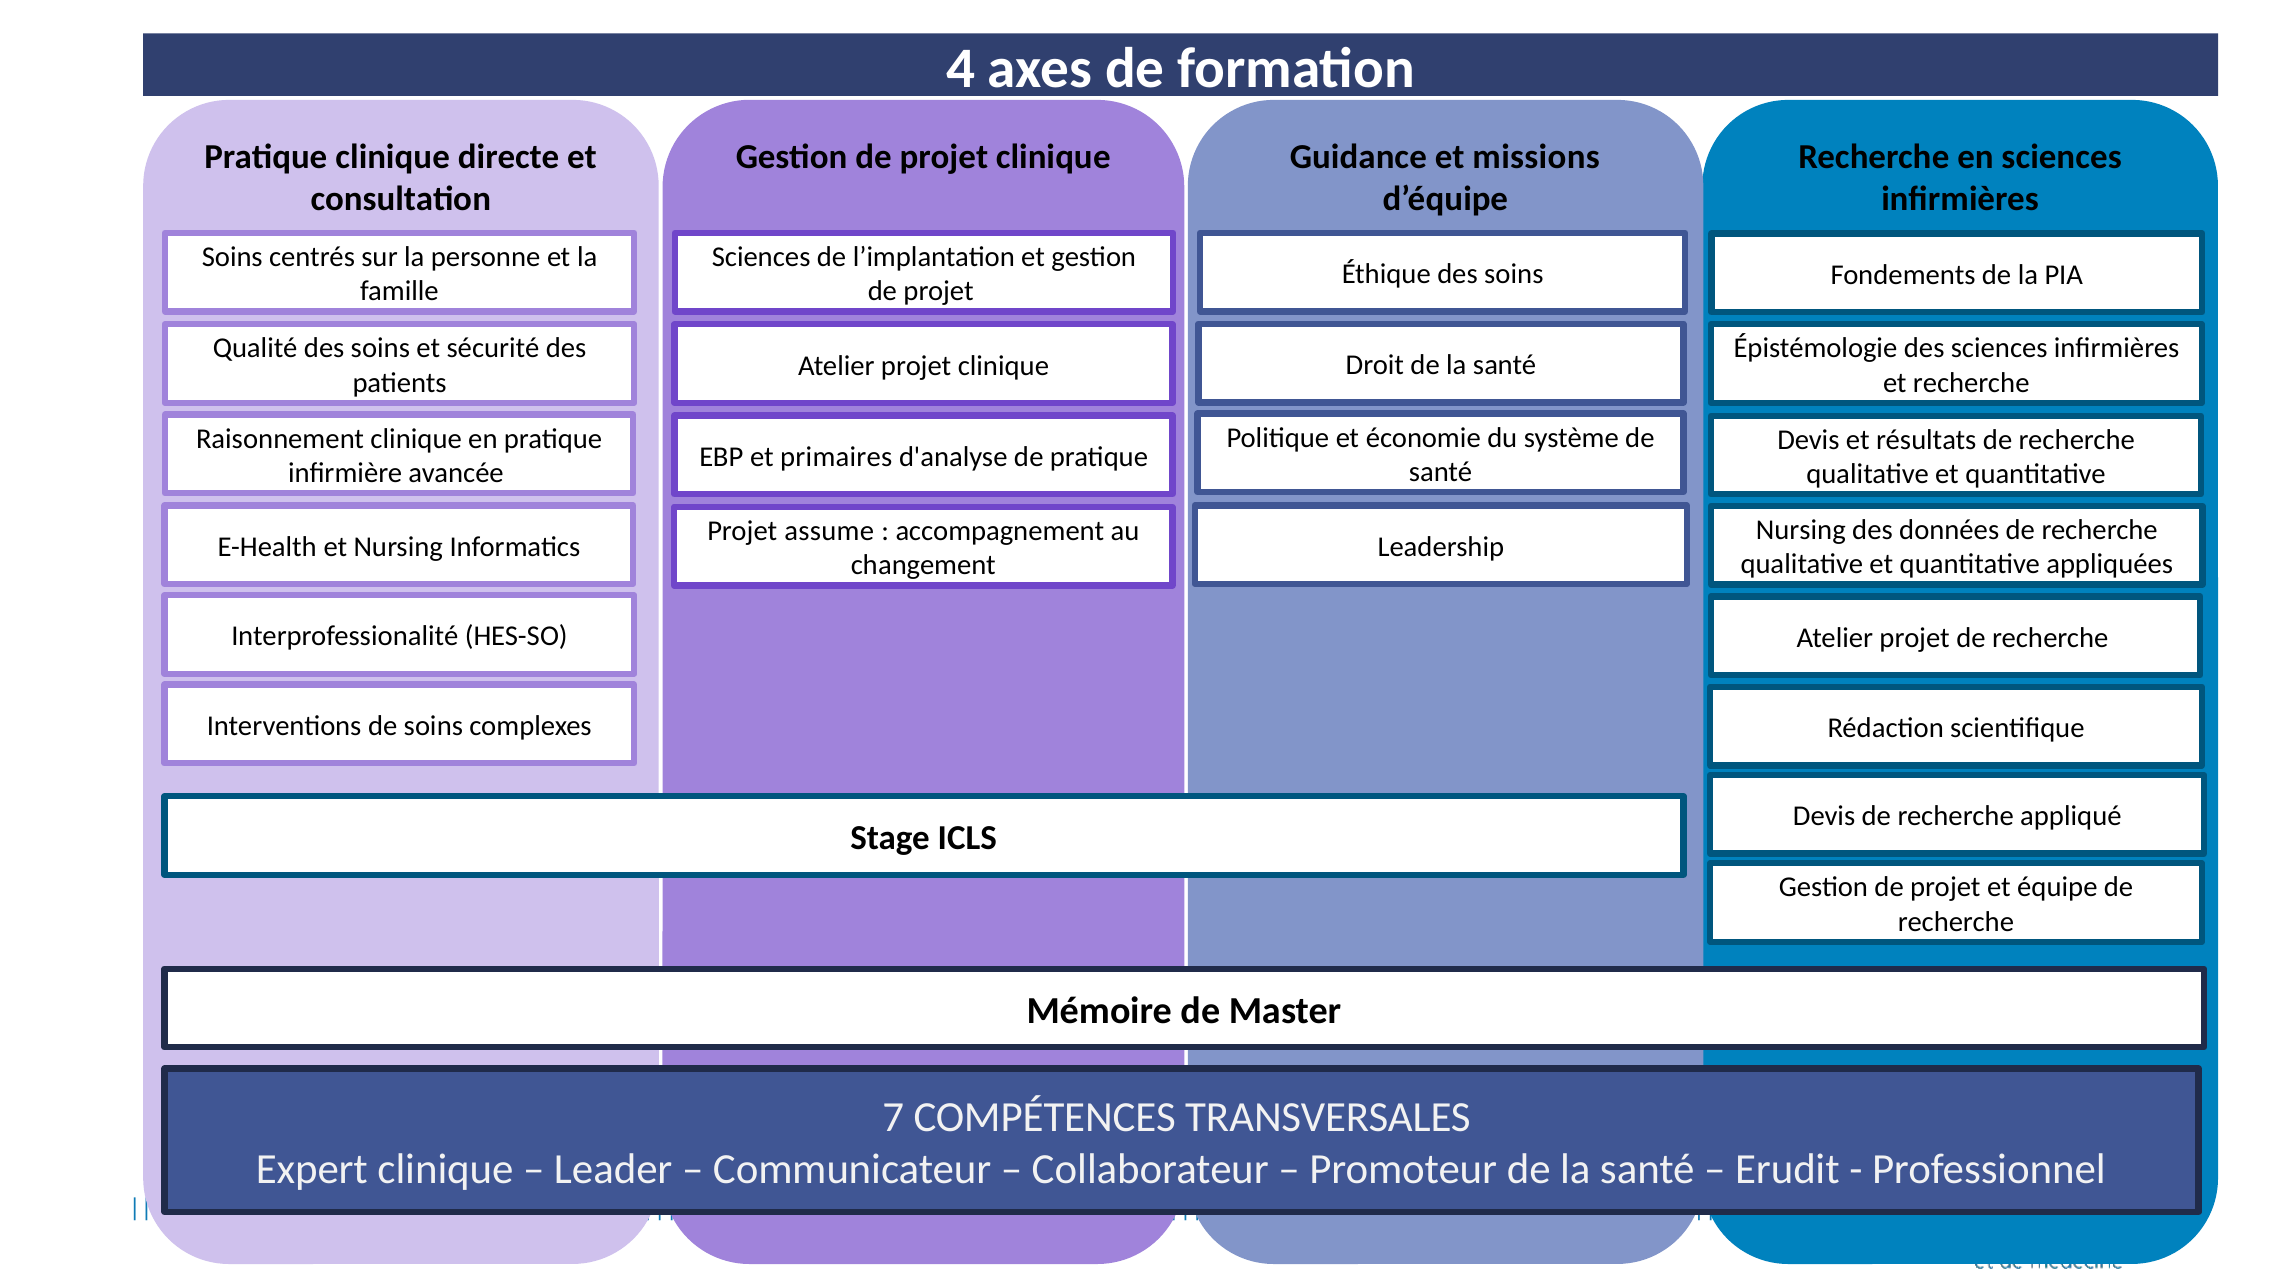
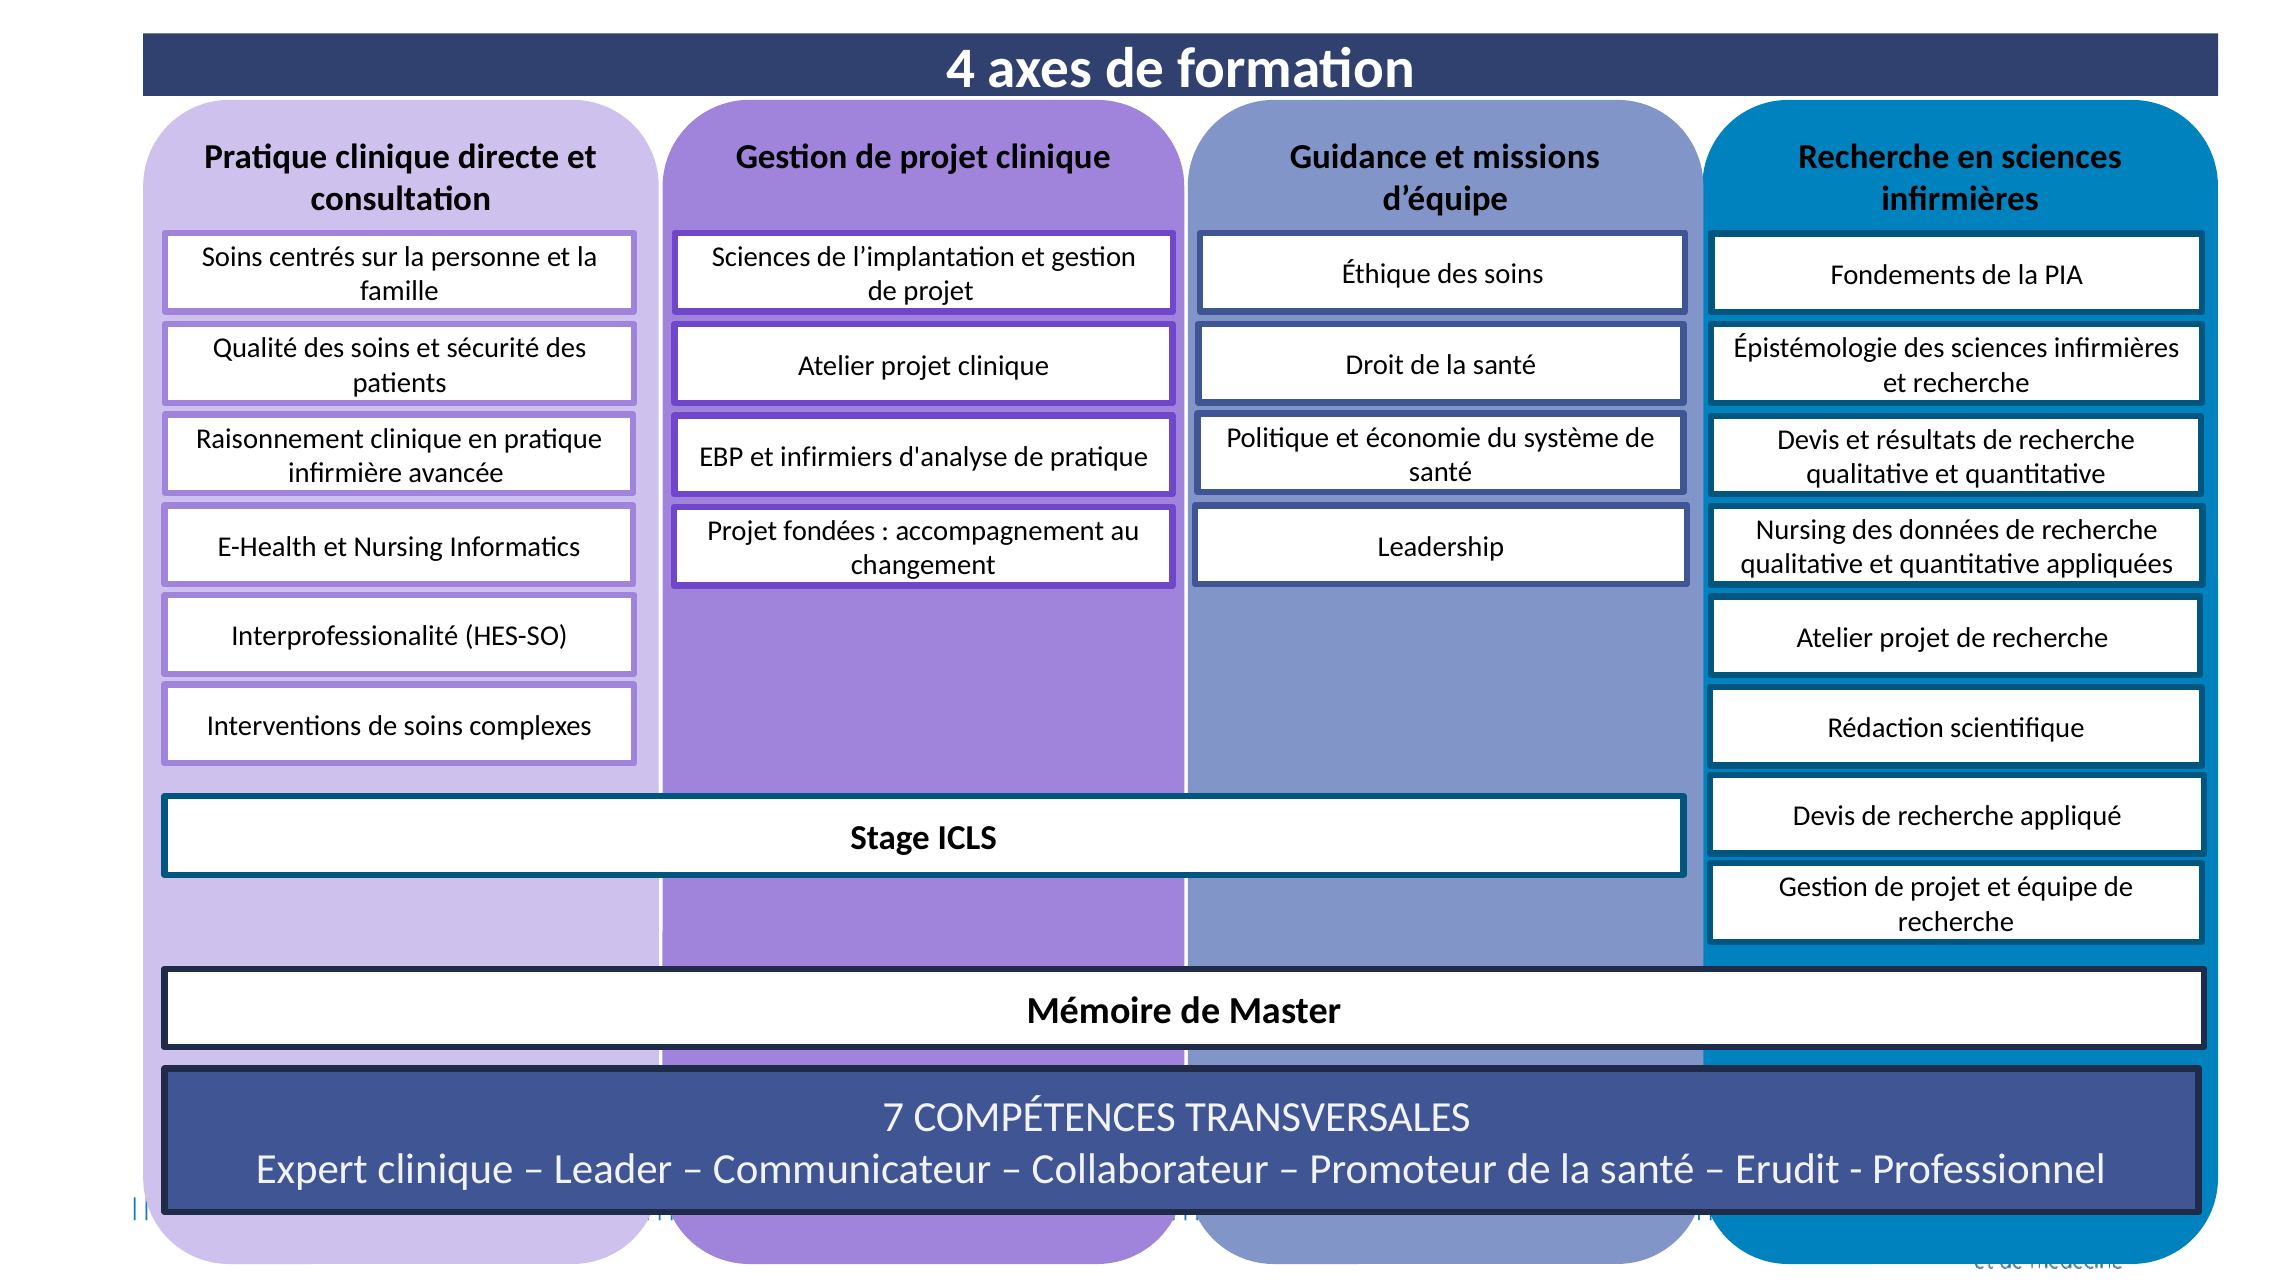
primaires: primaires -> infirmiers
assume: assume -> fondées
